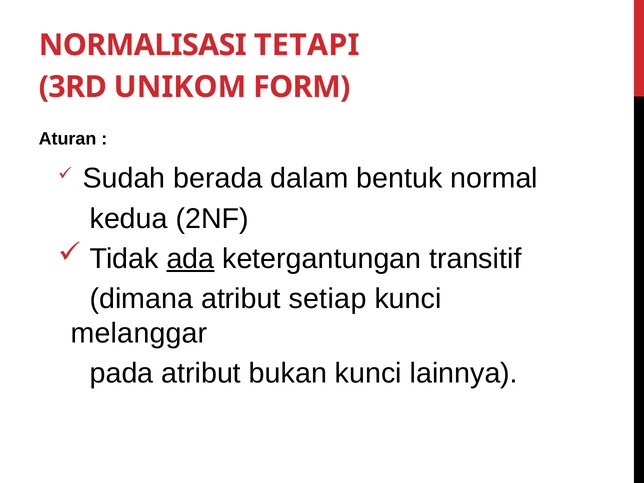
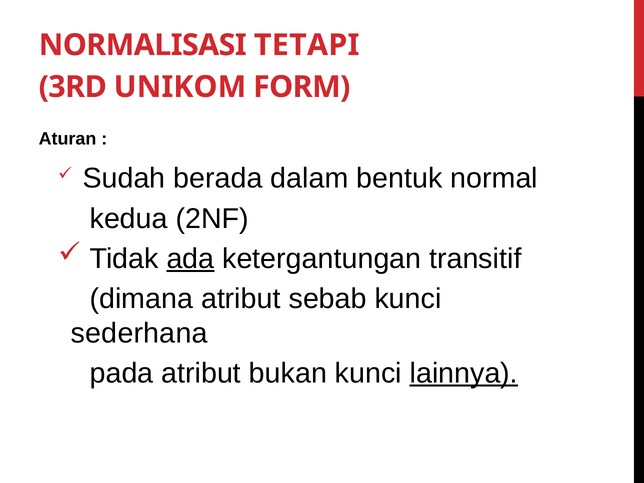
setiap: setiap -> sebab
melanggar: melanggar -> sederhana
lainnya underline: none -> present
